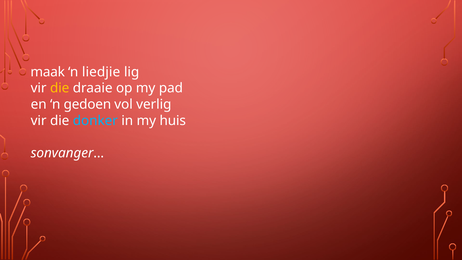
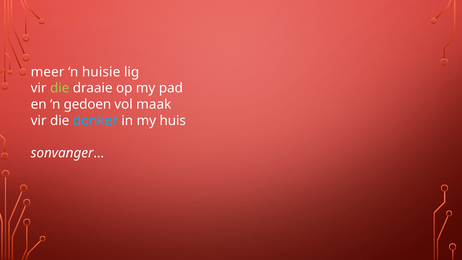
maak: maak -> meer
liedjie: liedjie -> huisie
die at (60, 88) colour: yellow -> light green
verlig: verlig -> maak
